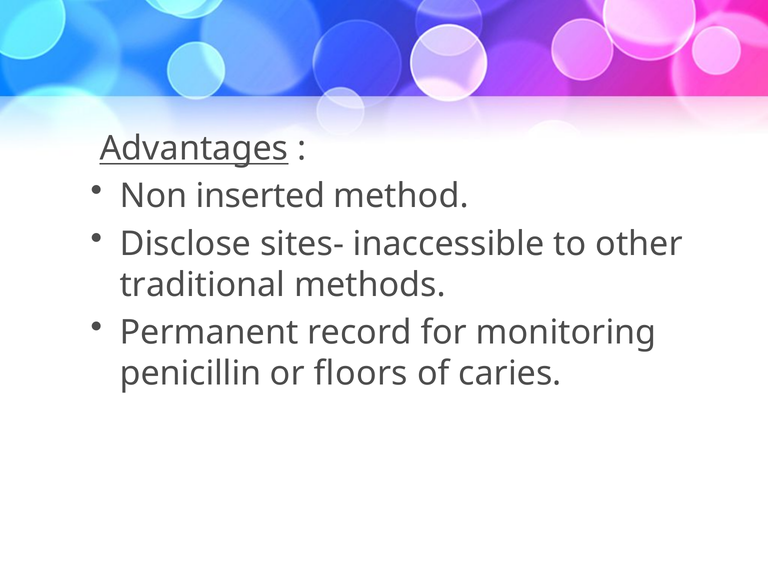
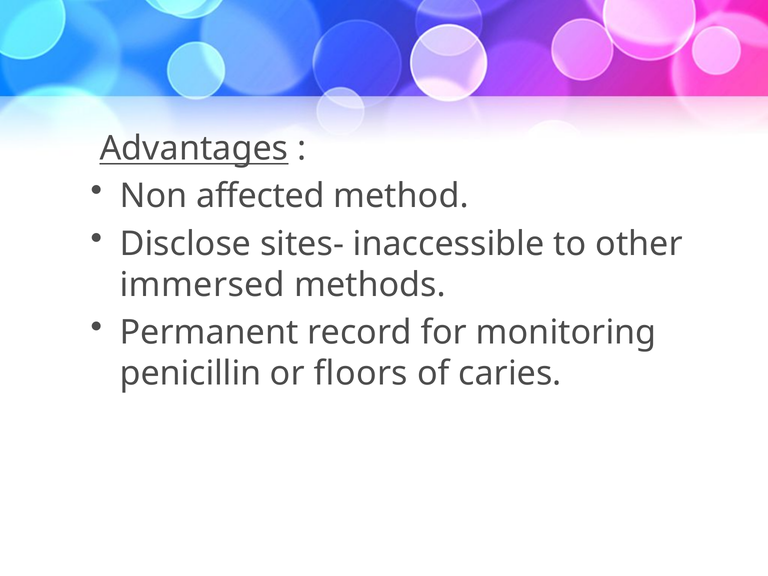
inserted: inserted -> affected
traditional: traditional -> immersed
